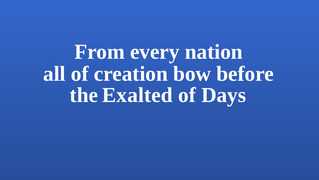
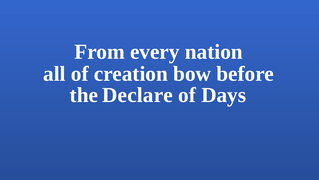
Exalted: Exalted -> Declare
